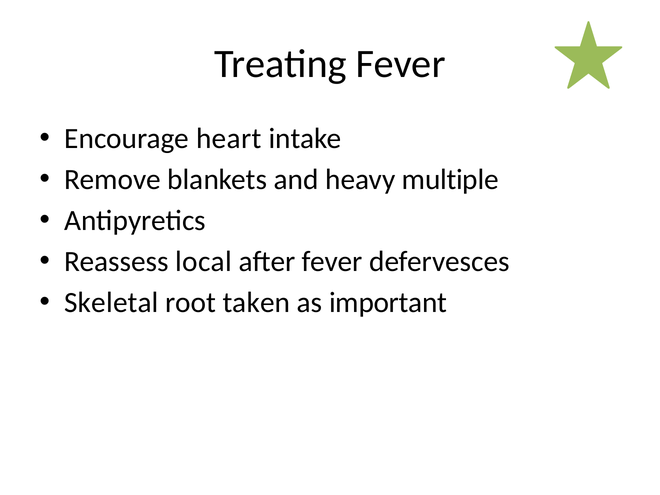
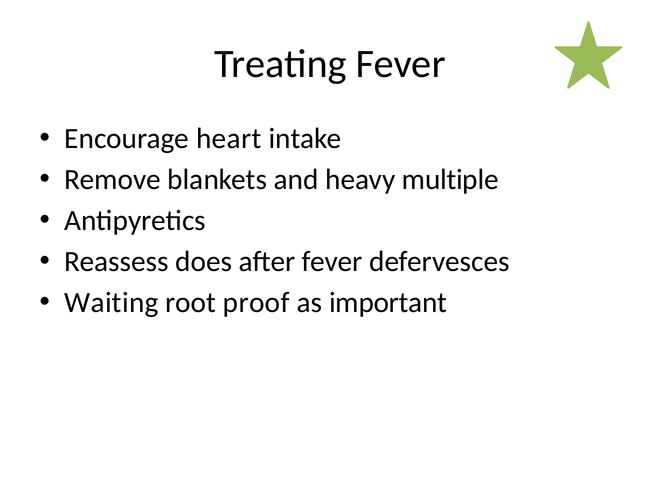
local: local -> does
Skeletal: Skeletal -> Waiting
taken: taken -> proof
